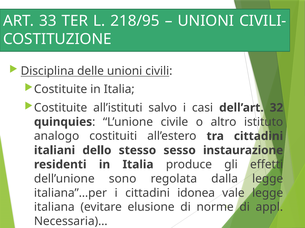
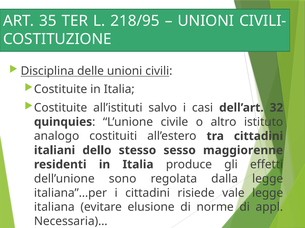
ART 33: 33 -> 35
instaurazione: instaurazione -> maggiorenne
idonea: idonea -> risiede
